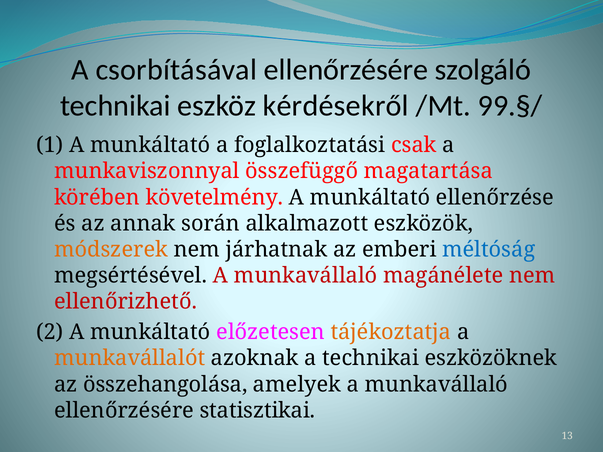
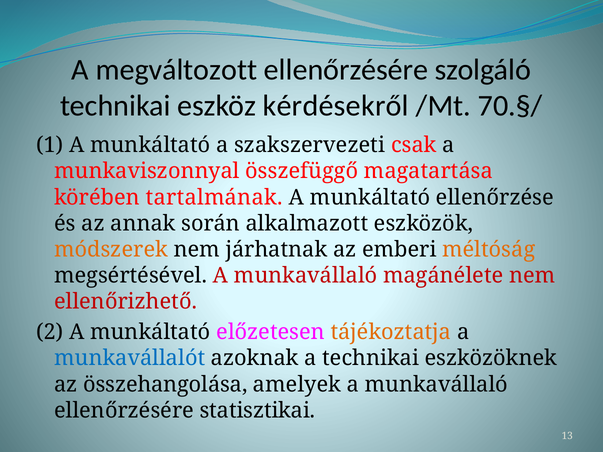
csorbításával: csorbításával -> megváltozott
99.§/: 99.§/ -> 70.§/
foglalkoztatási: foglalkoztatási -> szakszervezeti
követelmény: követelmény -> tartalmának
méltóság colour: blue -> orange
munkavállalót colour: orange -> blue
